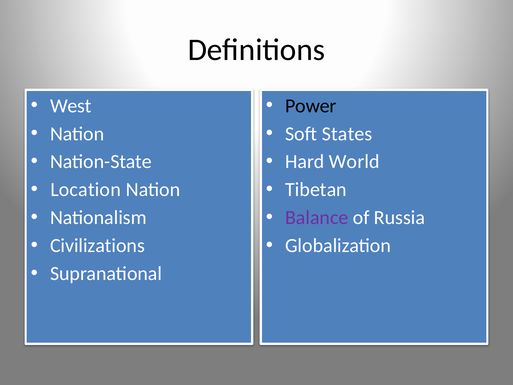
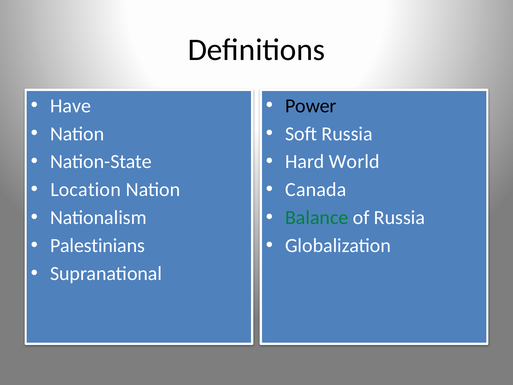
West: West -> Have
Soft States: States -> Russia
Tibetan: Tibetan -> Canada
Balance colour: purple -> green
Civilizations: Civilizations -> Palestinians
